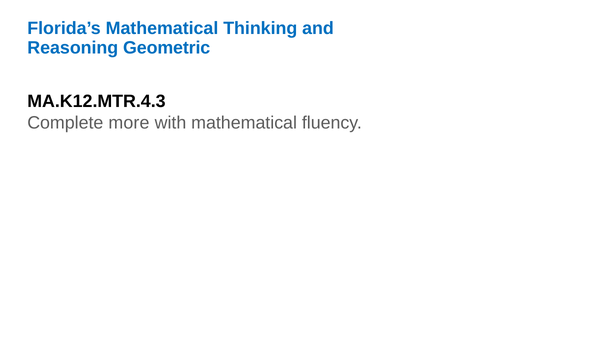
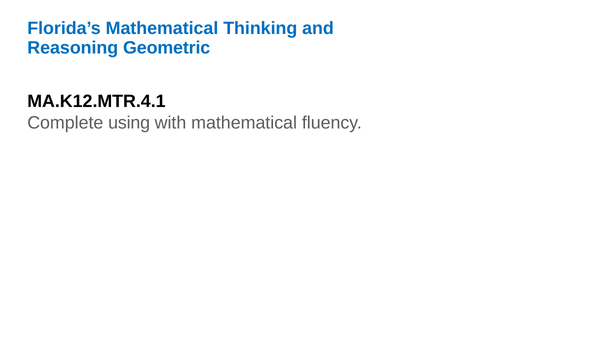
MA.K12.MTR.4.3: MA.K12.MTR.4.3 -> MA.K12.MTR.4.1
more: more -> using
